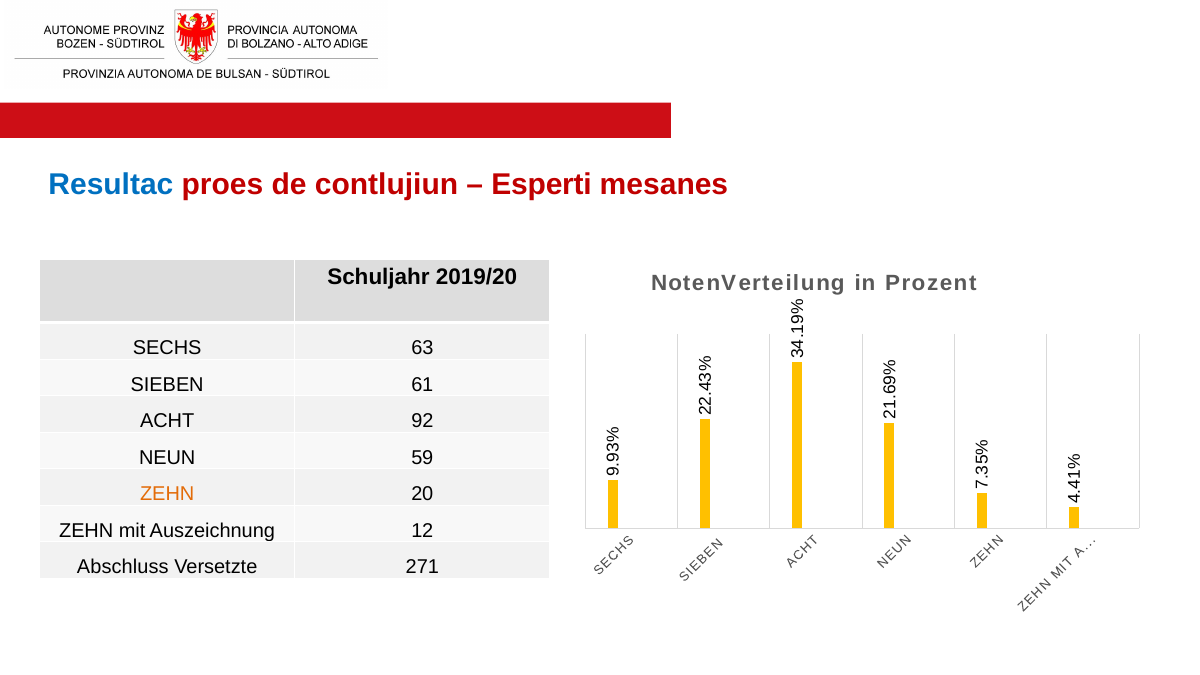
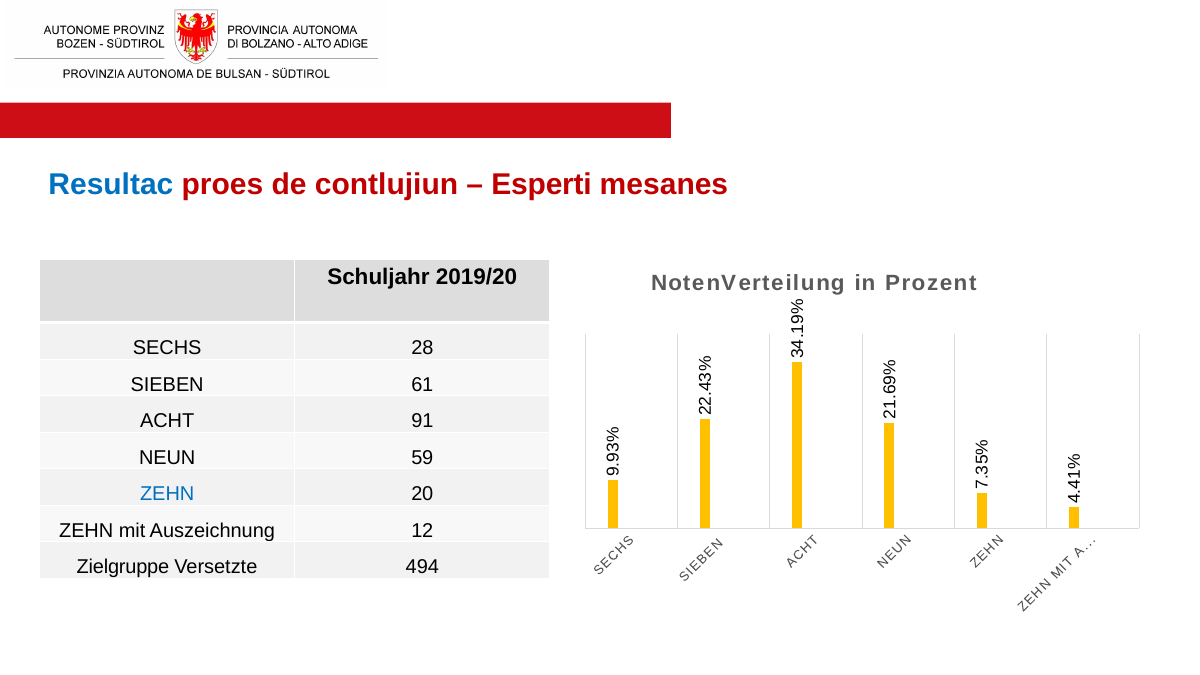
63: 63 -> 28
92: 92 -> 91
ZEHN at (167, 494) colour: orange -> blue
Abschluss: Abschluss -> Zielgruppe
271: 271 -> 494
